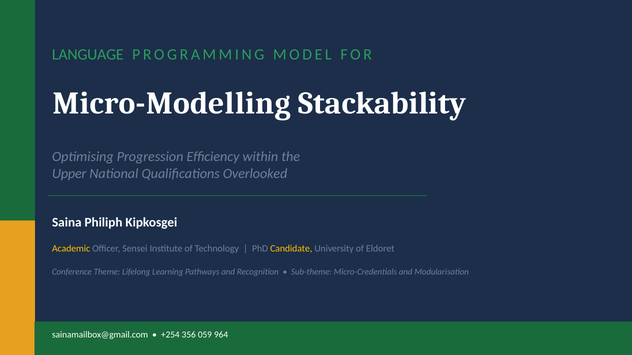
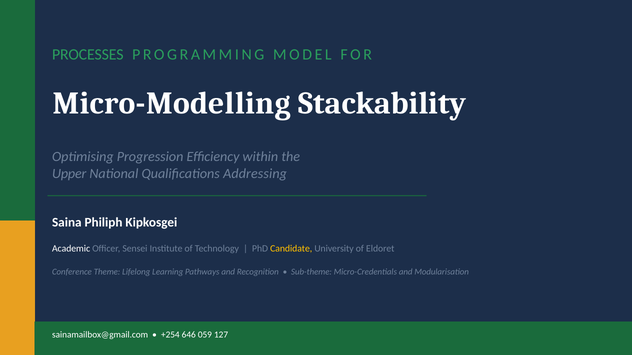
LANGUAGE: LANGUAGE -> PROCESSES
Overlooked: Overlooked -> Addressing
Academic colour: yellow -> white
356: 356 -> 646
964: 964 -> 127
